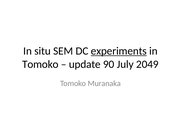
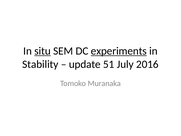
situ underline: none -> present
Tomoko at (40, 64): Tomoko -> Stability
90: 90 -> 51
2049: 2049 -> 2016
